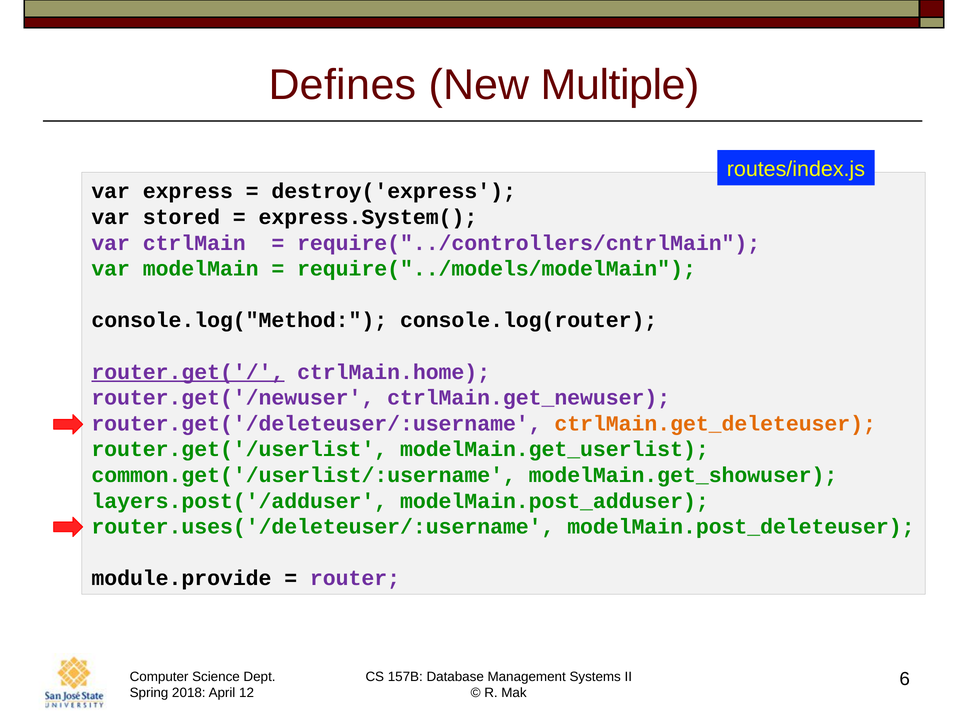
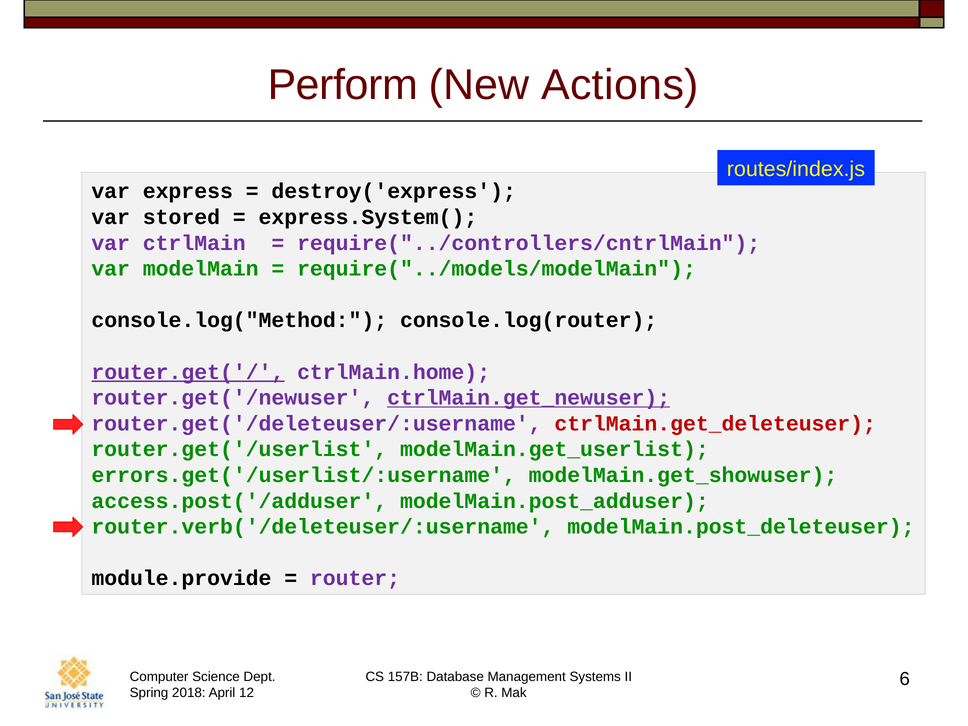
Defines: Defines -> Perform
Multiple: Multiple -> Actions
ctrlMain.get_newuser underline: none -> present
ctrlMain.get_deleteuser colour: orange -> red
common.get('/userlist/:username: common.get('/userlist/:username -> errors.get('/userlist/:username
layers.post('/adduser: layers.post('/adduser -> access.post('/adduser
router.uses('/deleteuser/:username: router.uses('/deleteuser/:username -> router.verb('/deleteuser/:username
